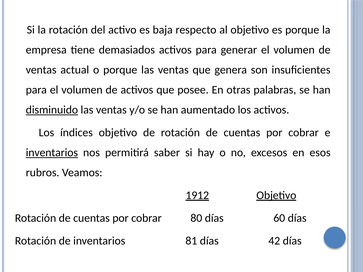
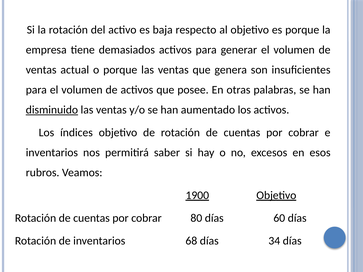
inventarios at (52, 153) underline: present -> none
1912: 1912 -> 1900
81: 81 -> 68
42: 42 -> 34
